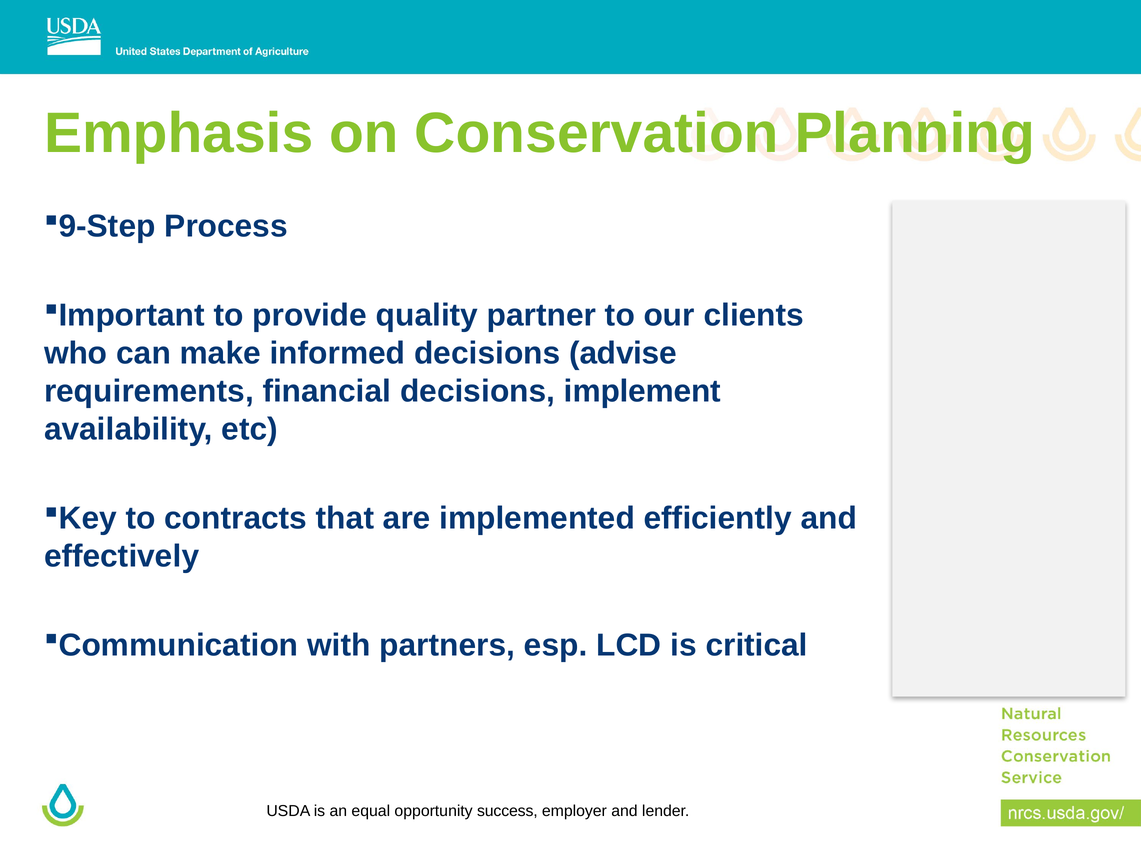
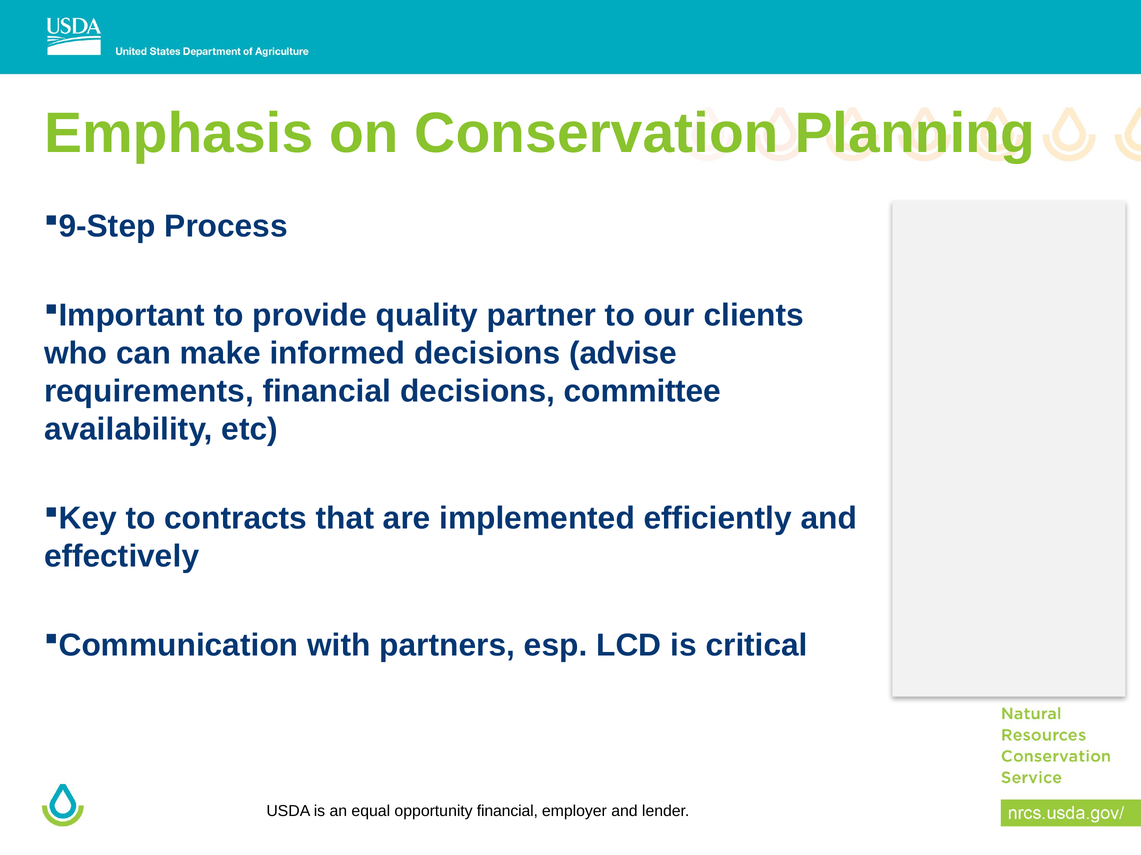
implement: implement -> committee
opportunity success: success -> financial
